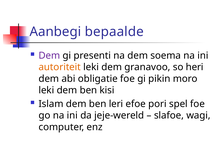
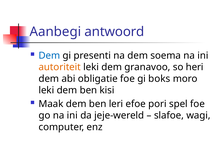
bepaalde: bepaalde -> antwoord
Dem at (49, 56) colour: purple -> blue
pikin: pikin -> boks
Islam: Islam -> Maak
